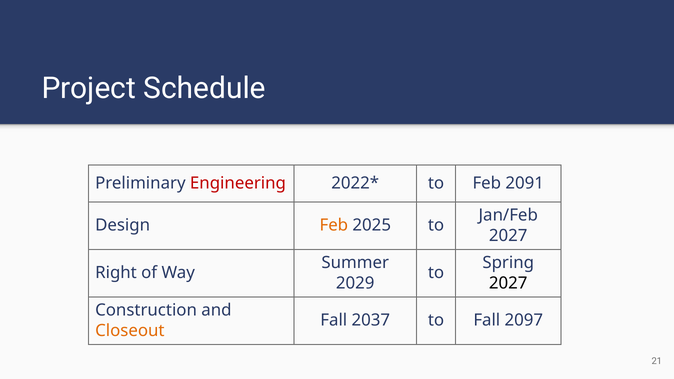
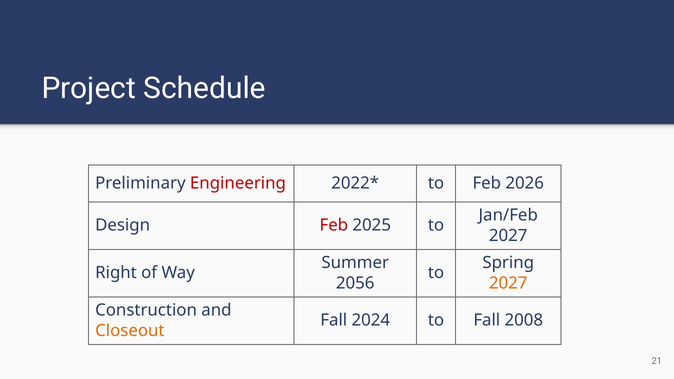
2091: 2091 -> 2026
Feb at (334, 225) colour: orange -> red
2029: 2029 -> 2056
2027 at (508, 283) colour: black -> orange
2037: 2037 -> 2024
2097: 2097 -> 2008
